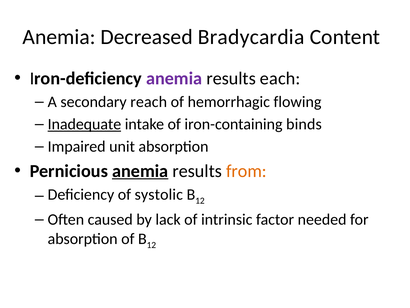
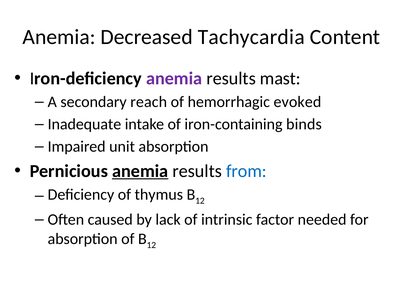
Bradycardia: Bradycardia -> Tachycardia
each: each -> mast
flowing: flowing -> evoked
Inadequate underline: present -> none
from colour: orange -> blue
systolic: systolic -> thymus
